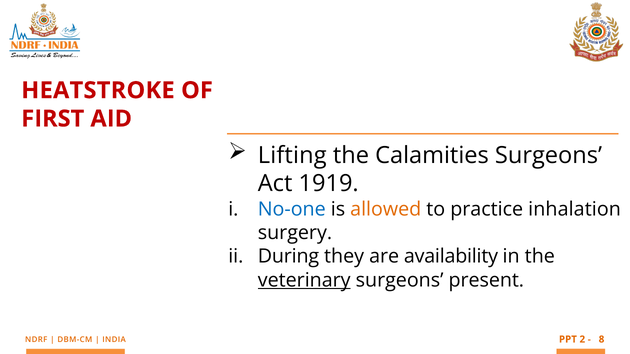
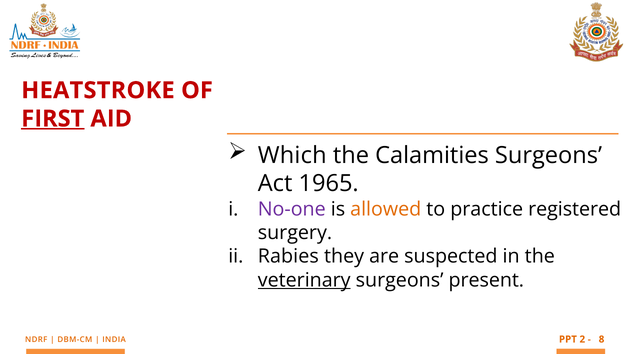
FIRST underline: none -> present
Lifting: Lifting -> Which
1919: 1919 -> 1965
No-one colour: blue -> purple
inhalation: inhalation -> registered
During: During -> Rabies
availability: availability -> suspected
